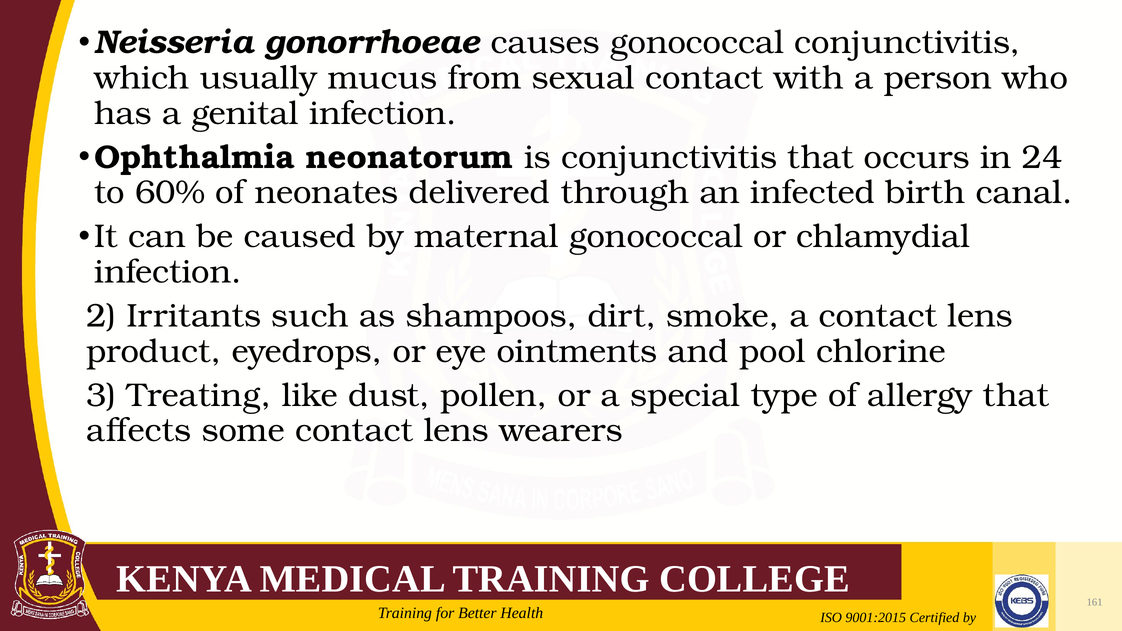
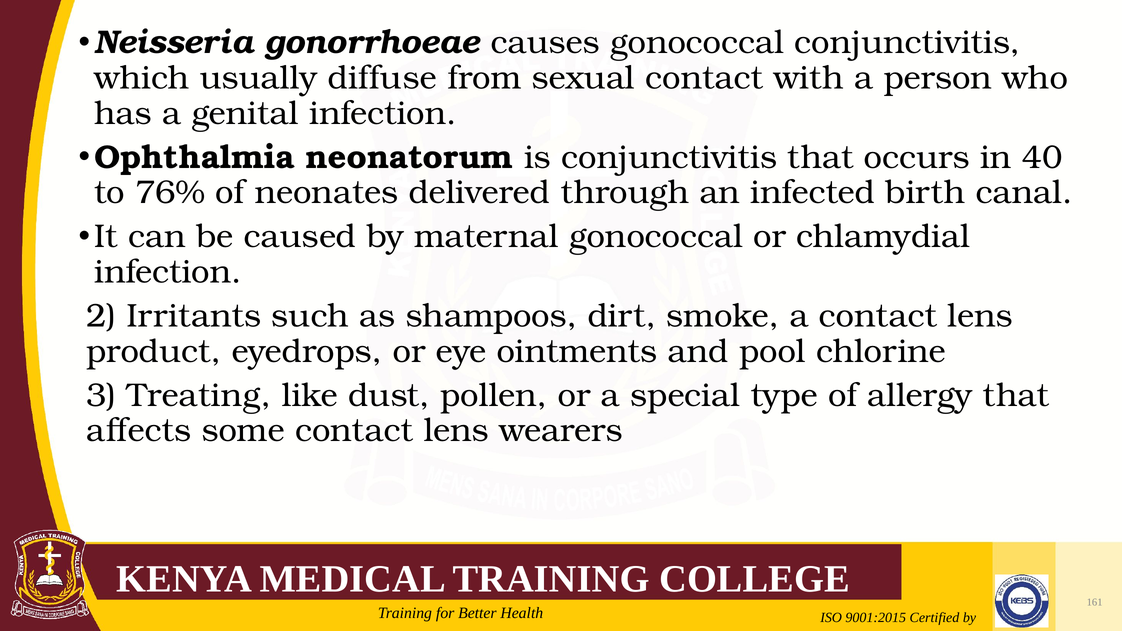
mucus: mucus -> diffuse
24: 24 -> 40
60%: 60% -> 76%
